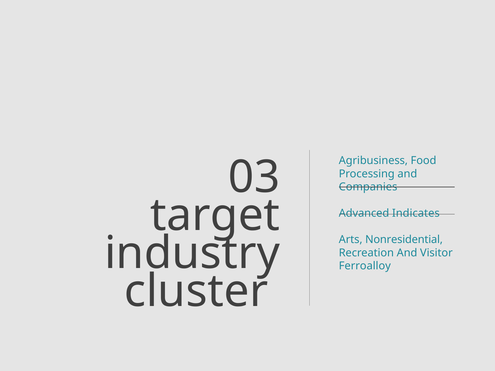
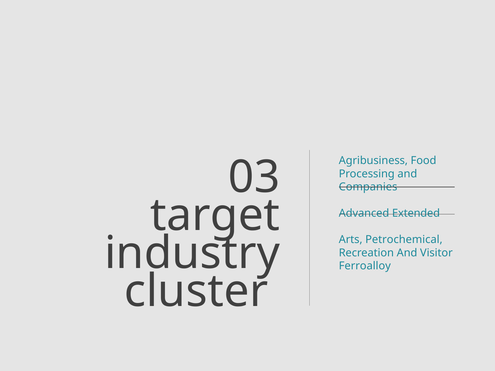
Indicates: Indicates -> Extended
Nonresidential: Nonresidential -> Petrochemical
